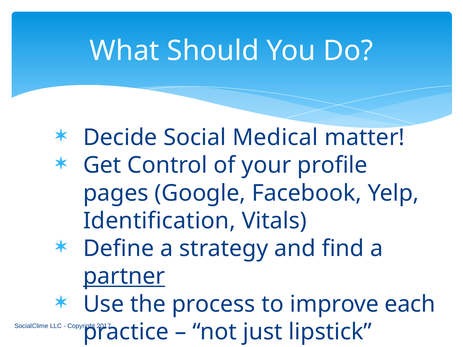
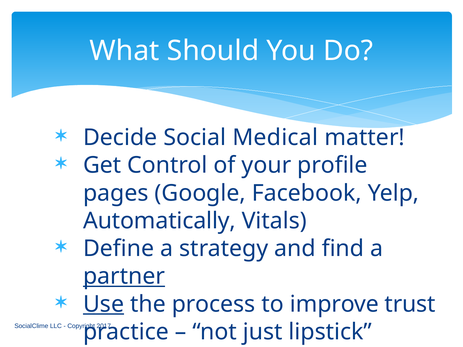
Identification: Identification -> Automatically
Use underline: none -> present
each: each -> trust
